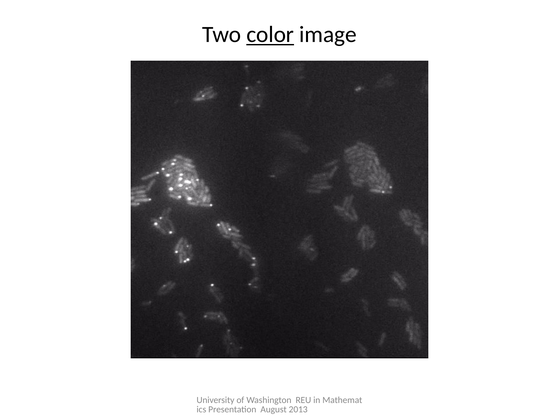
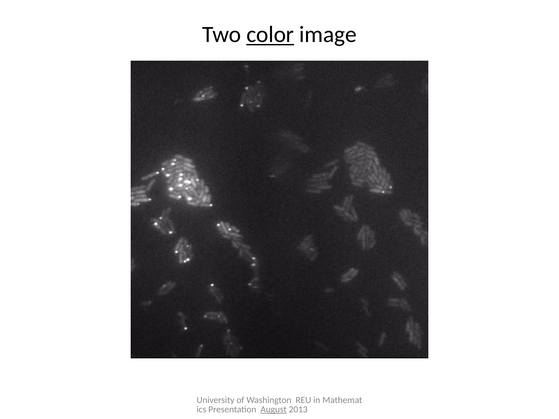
August underline: none -> present
